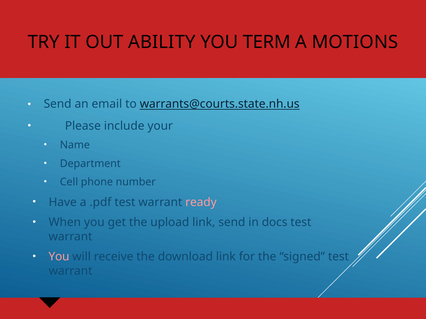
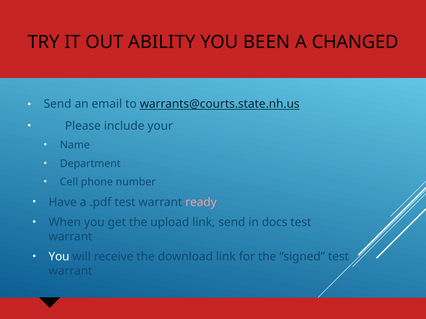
TERM: TERM -> BEEN
MOTIONS: MOTIONS -> CHANGED
You at (59, 257) colour: pink -> white
